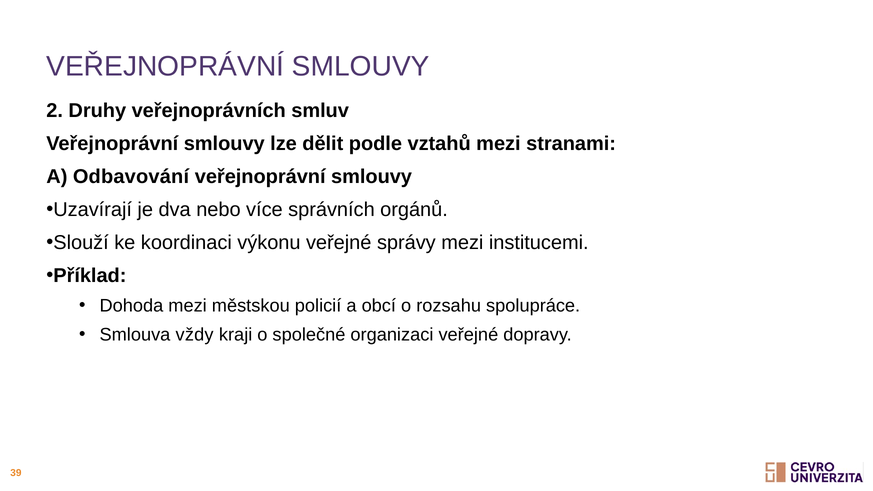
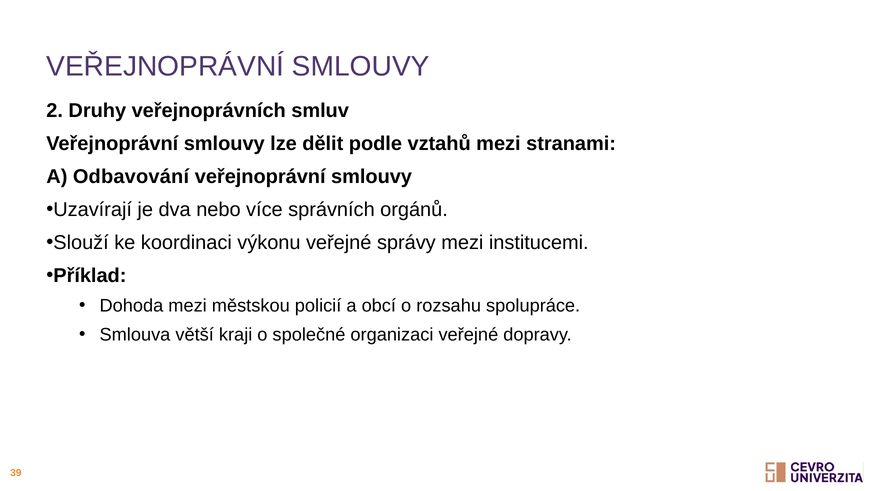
vždy: vždy -> větší
